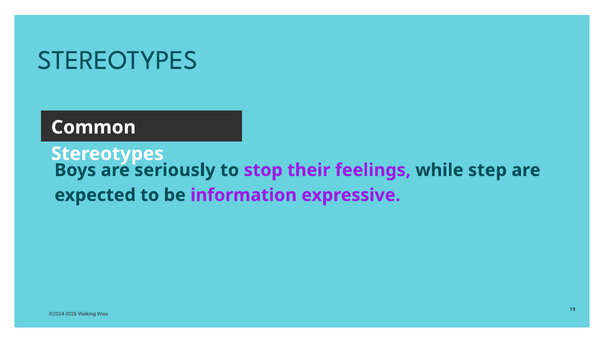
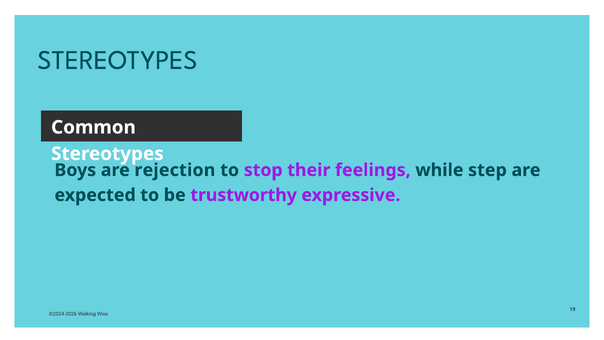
seriously: seriously -> rejection
information: information -> trustworthy
